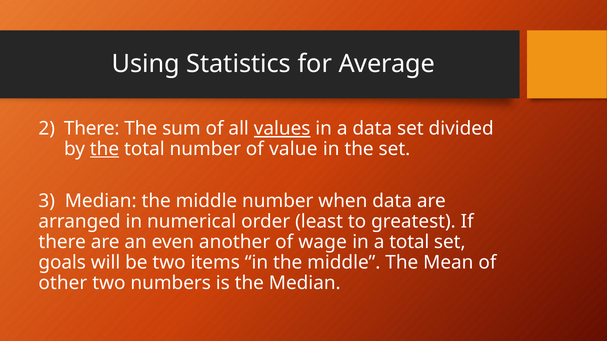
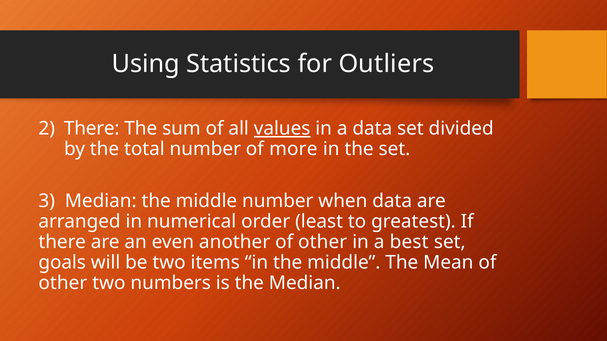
Average: Average -> Outliers
the at (104, 149) underline: present -> none
value: value -> more
wage at (323, 242): wage -> other
a total: total -> best
